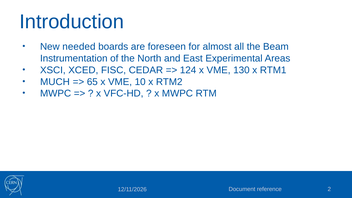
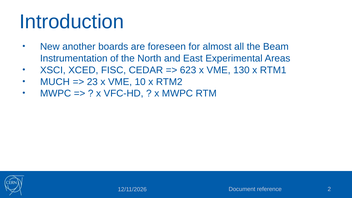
needed: needed -> another
124: 124 -> 623
65: 65 -> 23
